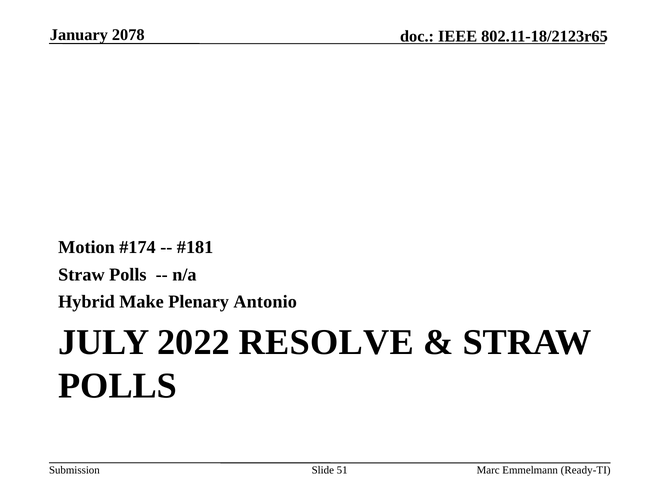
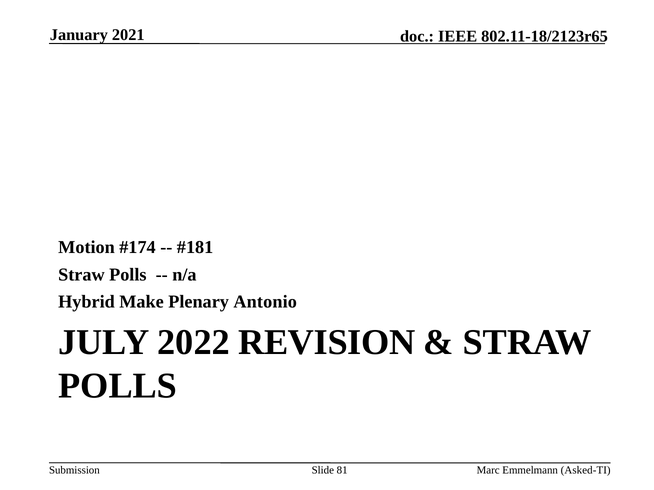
2078: 2078 -> 2021
RESOLVE: RESOLVE -> REVISION
51: 51 -> 81
Ready-TI: Ready-TI -> Asked-TI
